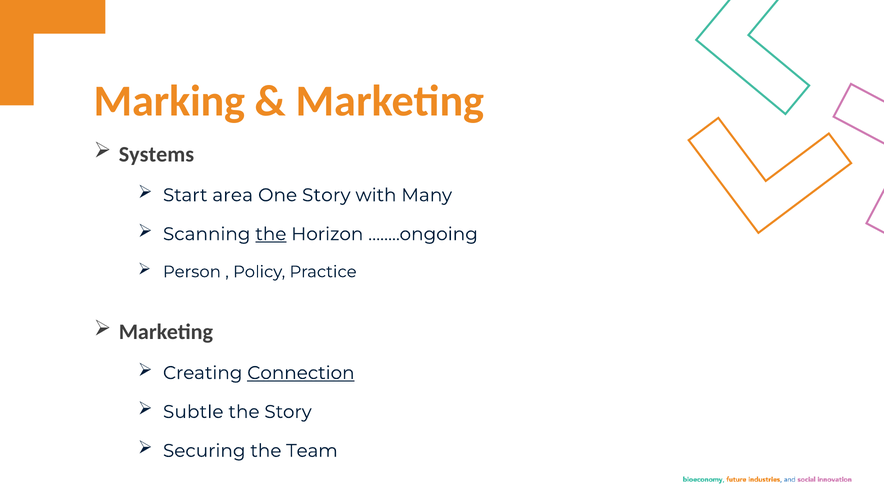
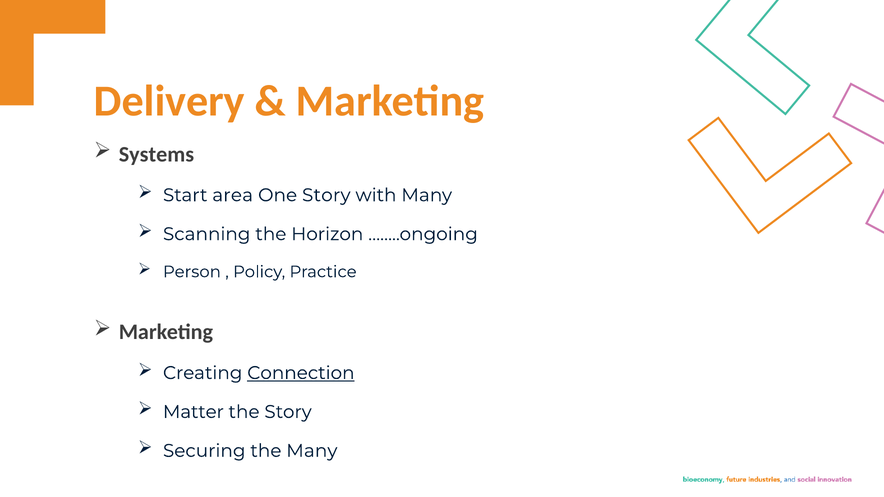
Marking: Marking -> Delivery
the at (271, 234) underline: present -> none
Subtle: Subtle -> Matter
the Team: Team -> Many
